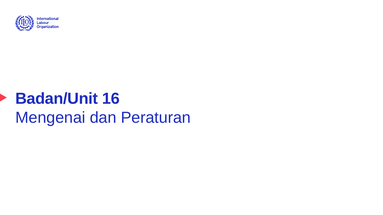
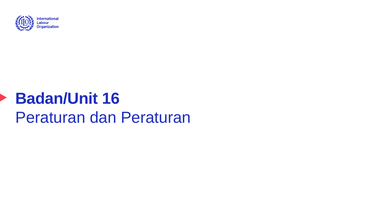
Mengenai at (50, 118): Mengenai -> Peraturan
